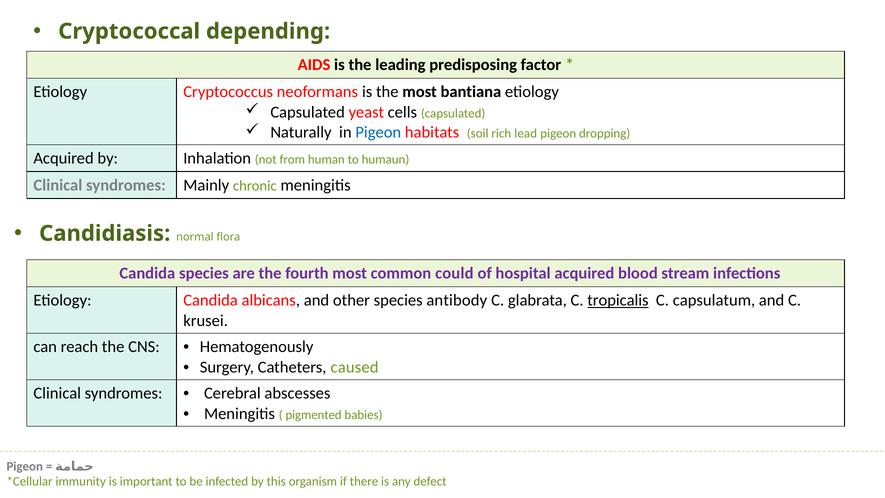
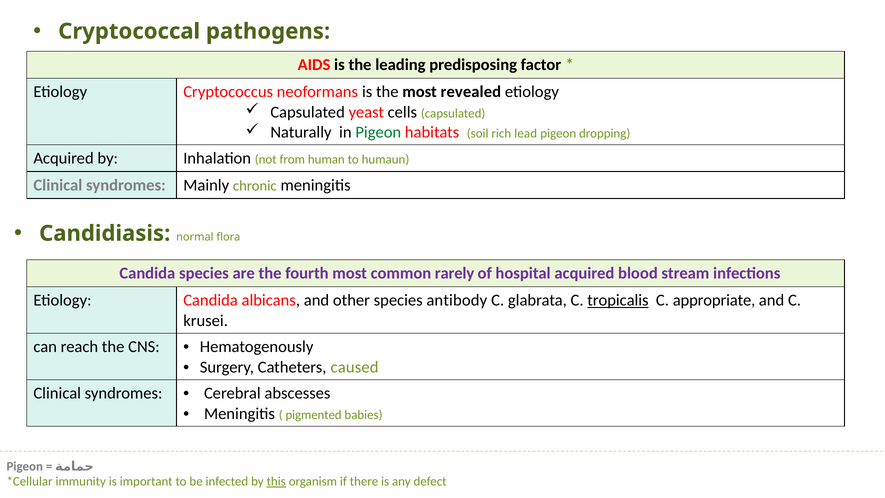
depending: depending -> pathogens
bantiana: bantiana -> revealed
Pigeon at (378, 132) colour: blue -> green
could: could -> rarely
capsulatum: capsulatum -> appropriate
this underline: none -> present
